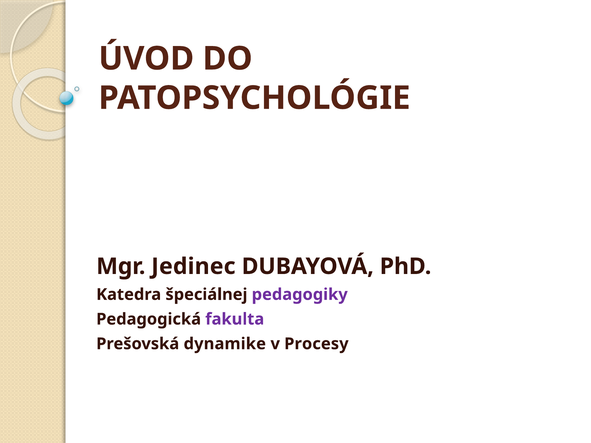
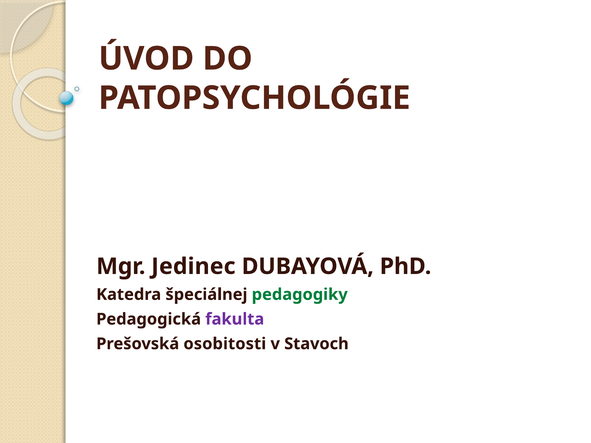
pedagogiky colour: purple -> green
dynamike: dynamike -> osobitosti
Procesy: Procesy -> Stavoch
